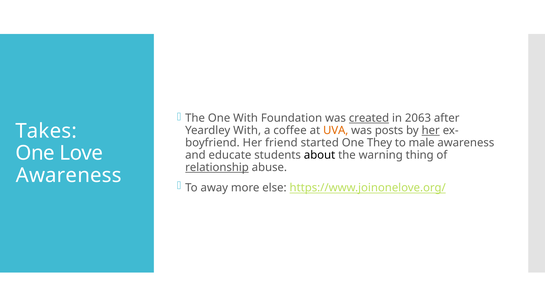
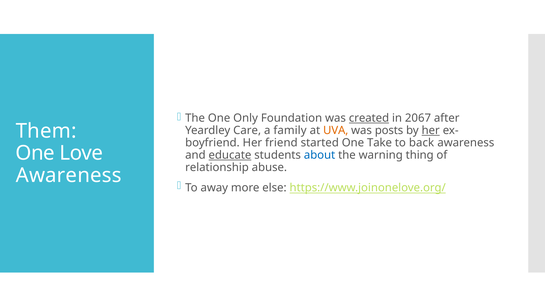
One With: With -> Only
2063: 2063 -> 2067
Takes: Takes -> Them
Yeardley With: With -> Care
coffee: coffee -> family
They: They -> Take
male: male -> back
educate underline: none -> present
about colour: black -> blue
relationship underline: present -> none
